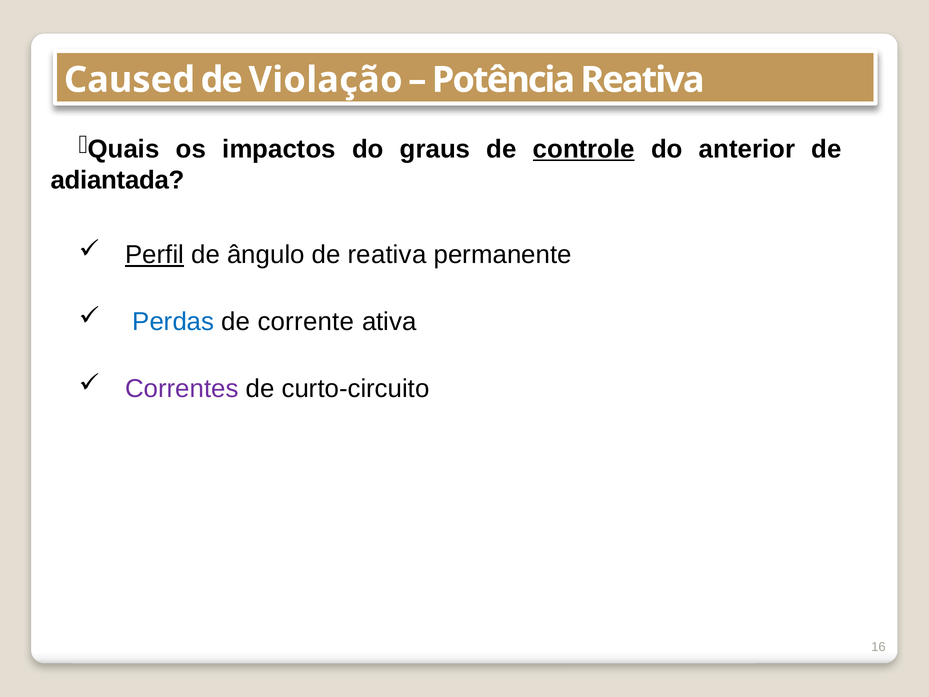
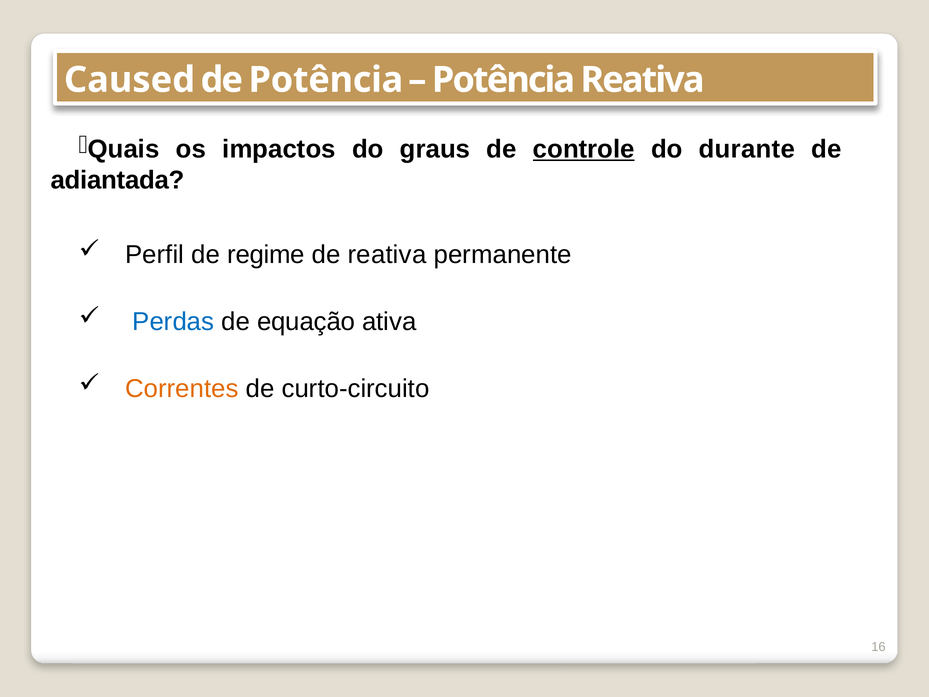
de Violação: Violação -> Potência
anterior: anterior -> durante
Perfil underline: present -> none
ângulo: ângulo -> regime
corrente: corrente -> equação
Correntes colour: purple -> orange
